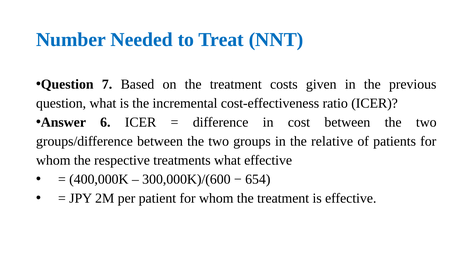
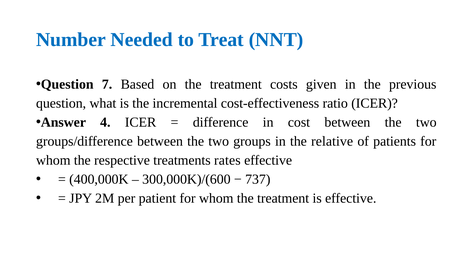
6: 6 -> 4
treatments what: what -> rates
654: 654 -> 737
